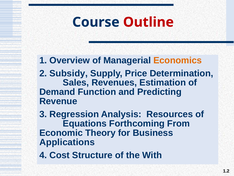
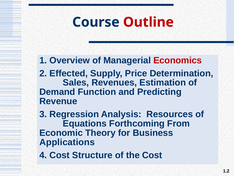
Economics colour: orange -> red
Subsidy: Subsidy -> Effected
the With: With -> Cost
